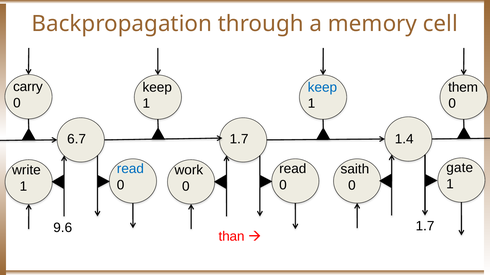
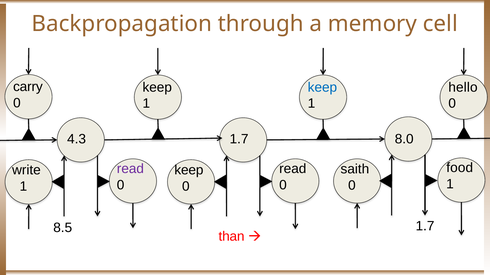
them: them -> hello
6.7: 6.7 -> 4.3
1.4: 1.4 -> 8.0
gate: gate -> food
read at (130, 169) colour: blue -> purple
work at (189, 170): work -> keep
9.6: 9.6 -> 8.5
